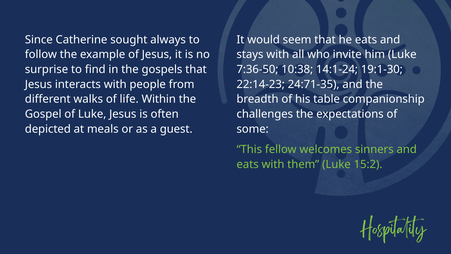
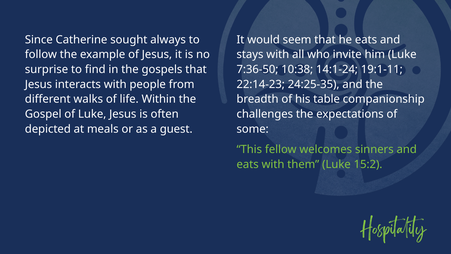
19:1-30: 19:1-30 -> 19:1-11
24:71-35: 24:71-35 -> 24:25-35
